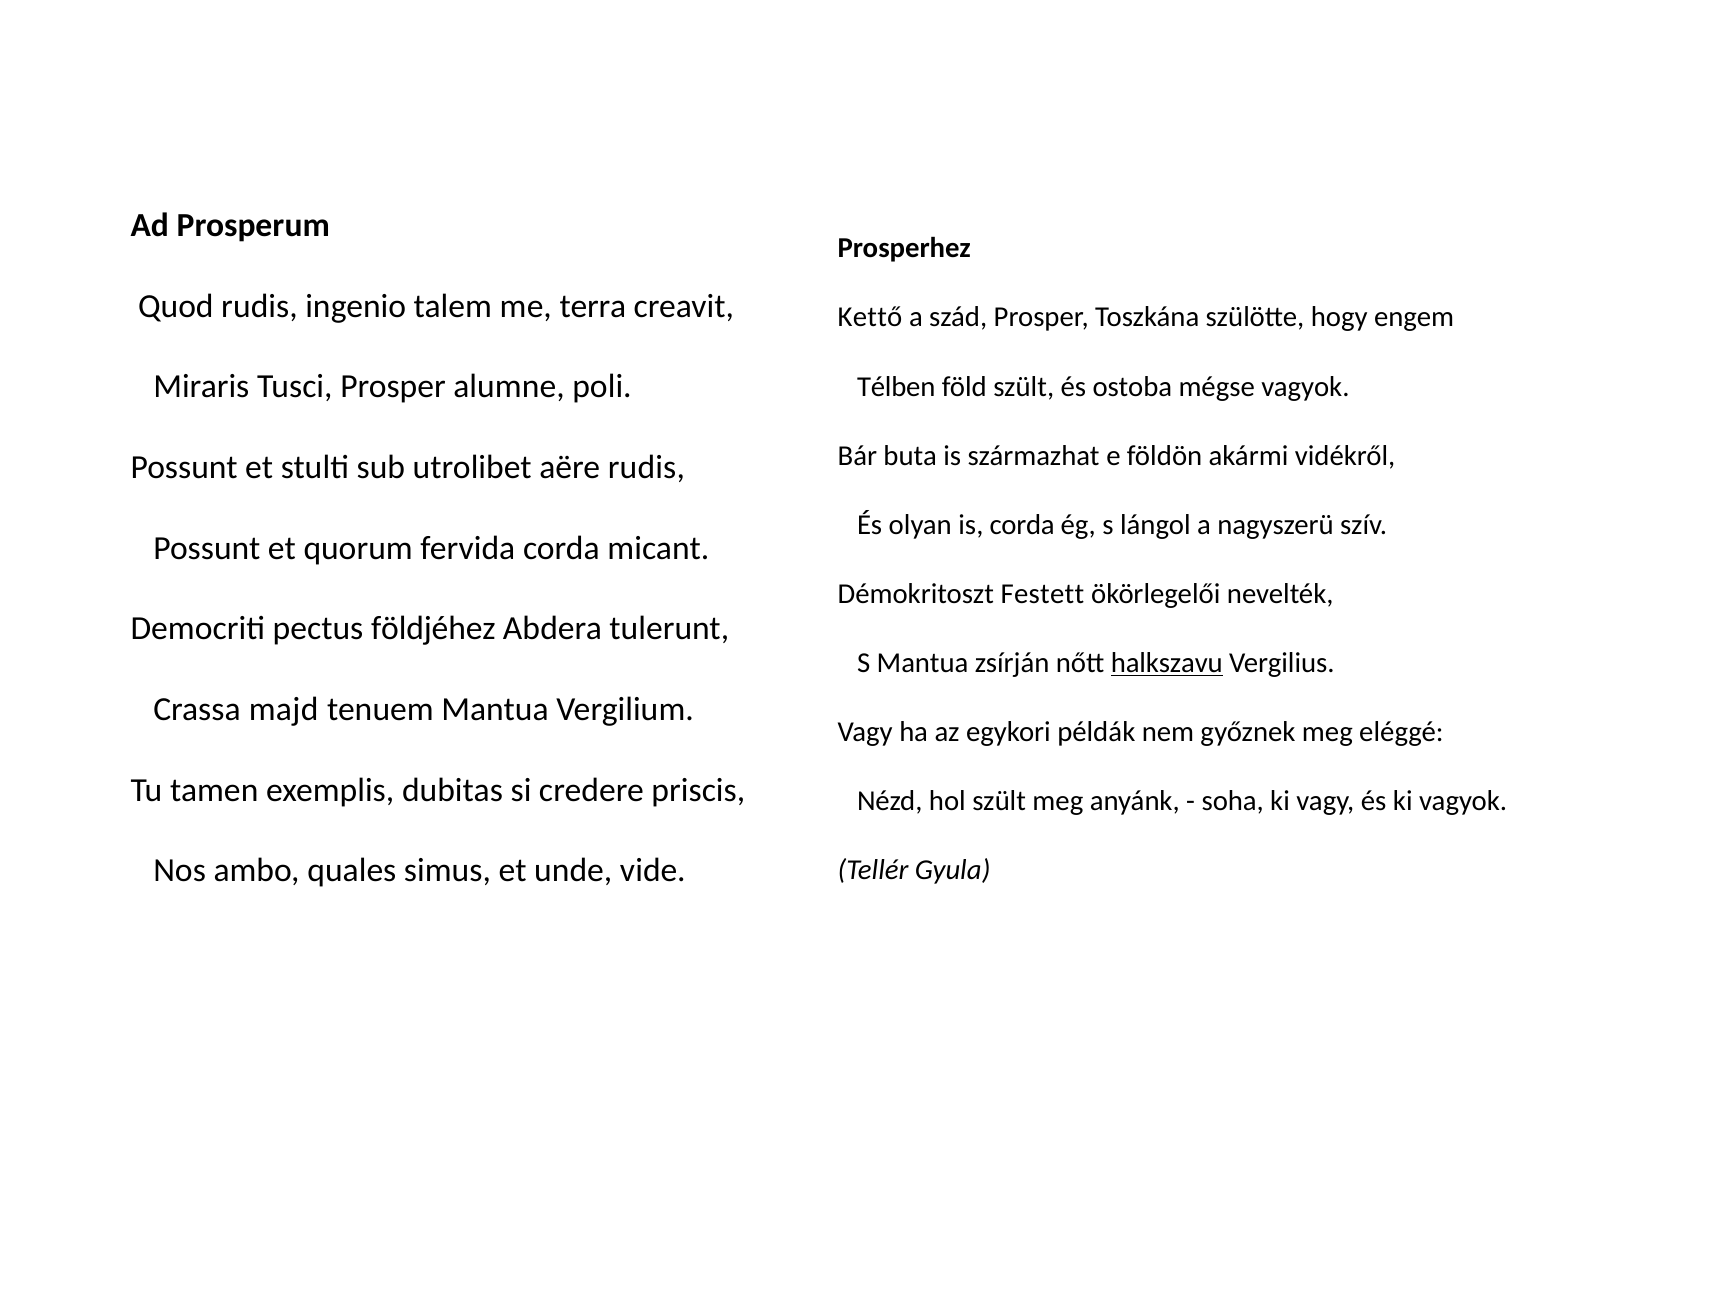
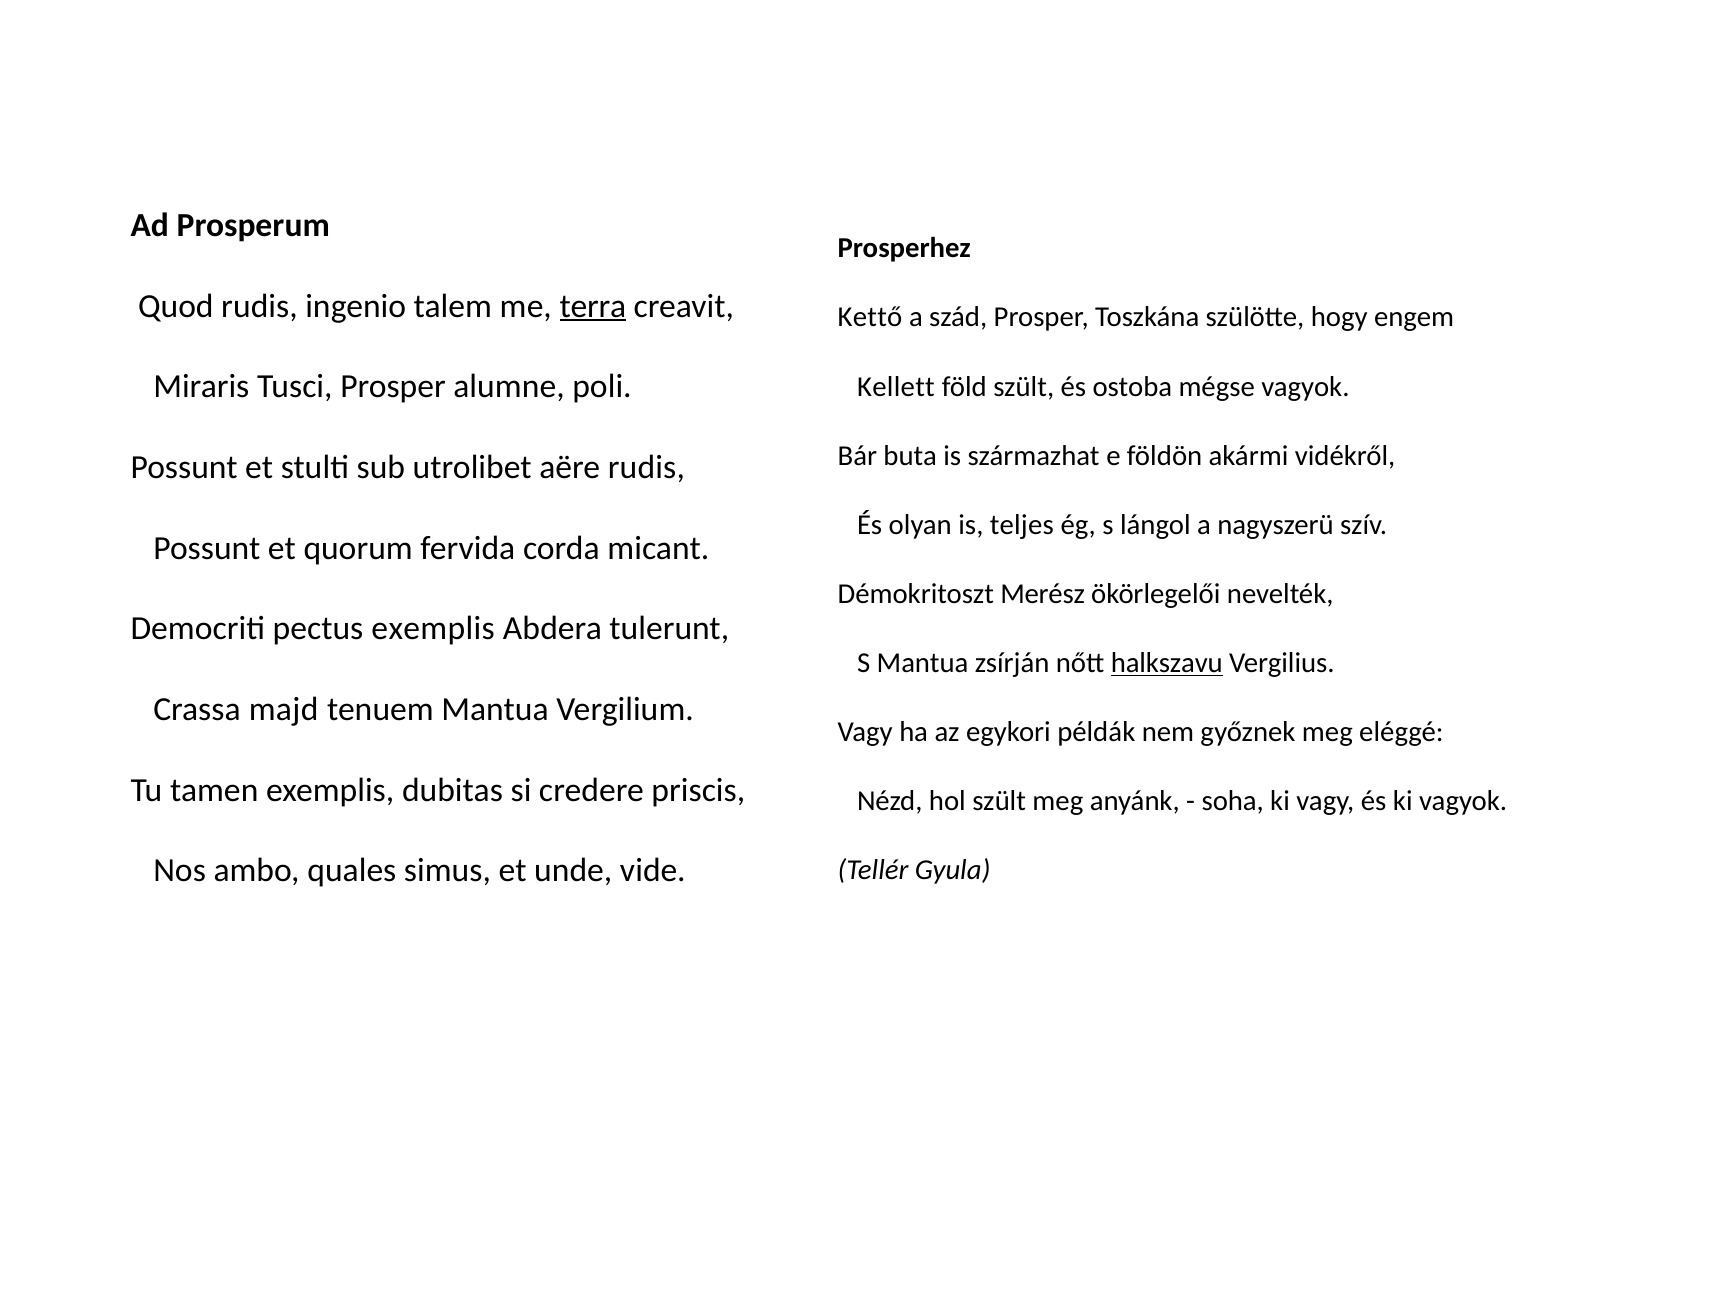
terra underline: none -> present
Télben: Télben -> Kellett
is corda: corda -> teljes
Festett: Festett -> Merész
pectus földjéhez: földjéhez -> exemplis
